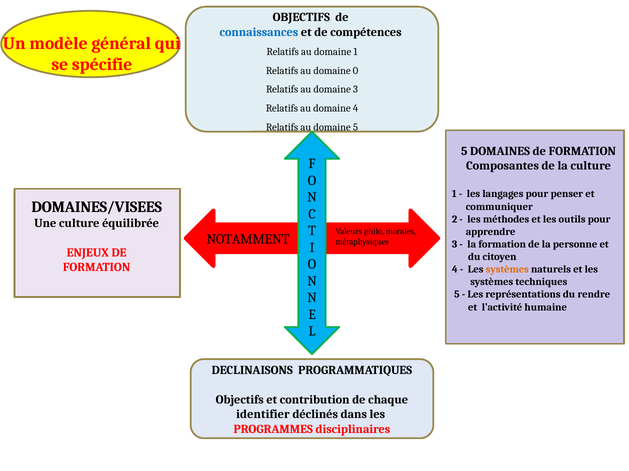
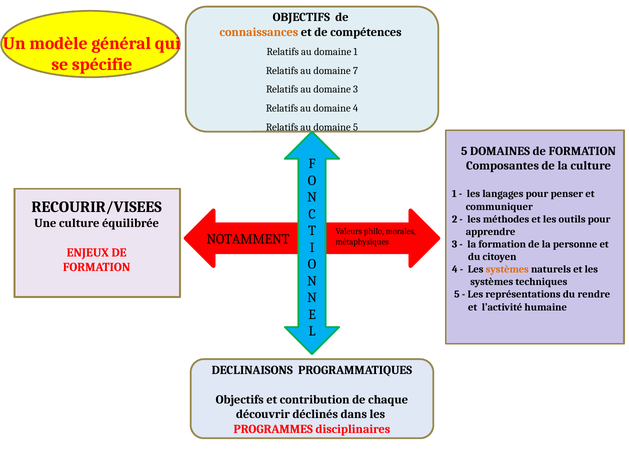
connaissances colour: blue -> orange
0: 0 -> 7
DOMAINES/VISEES: DOMAINES/VISEES -> RECOURIR/VISEES
identifier: identifier -> découvrir
